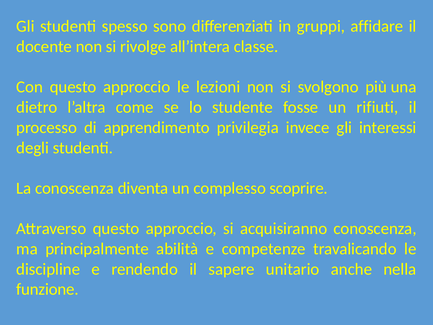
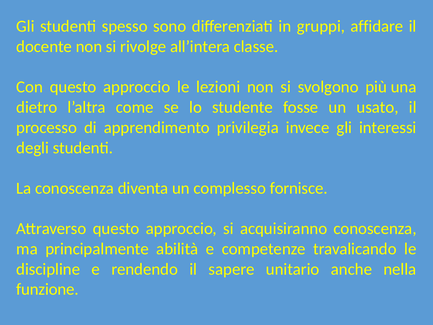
rifiuti: rifiuti -> usato
scoprire: scoprire -> fornisce
